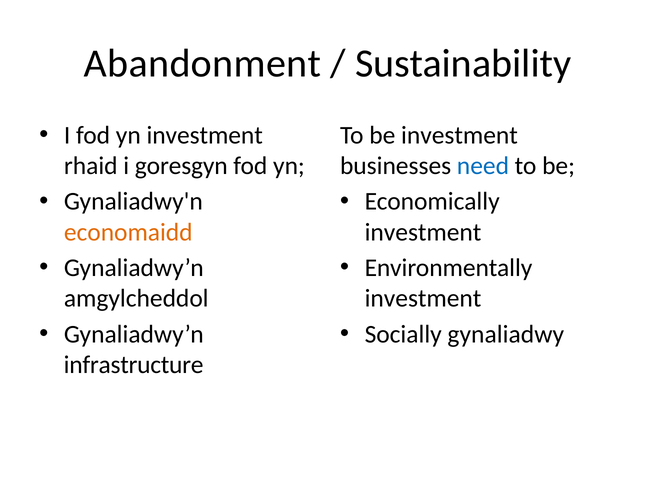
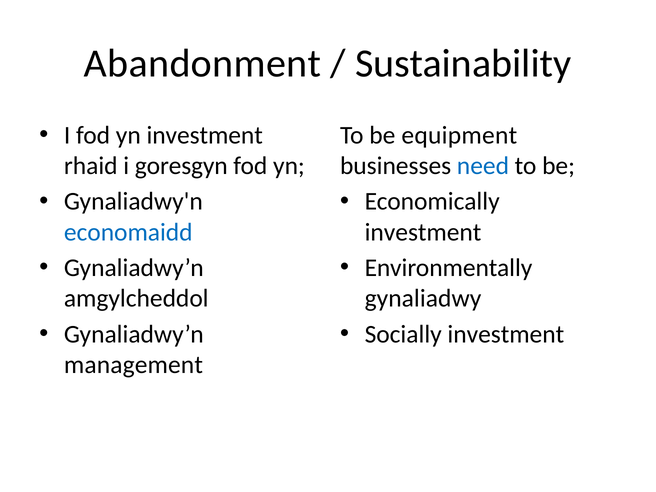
be investment: investment -> equipment
economaidd colour: orange -> blue
investment at (423, 299): investment -> gynaliadwy
Socially gynaliadwy: gynaliadwy -> investment
infrastructure: infrastructure -> management
